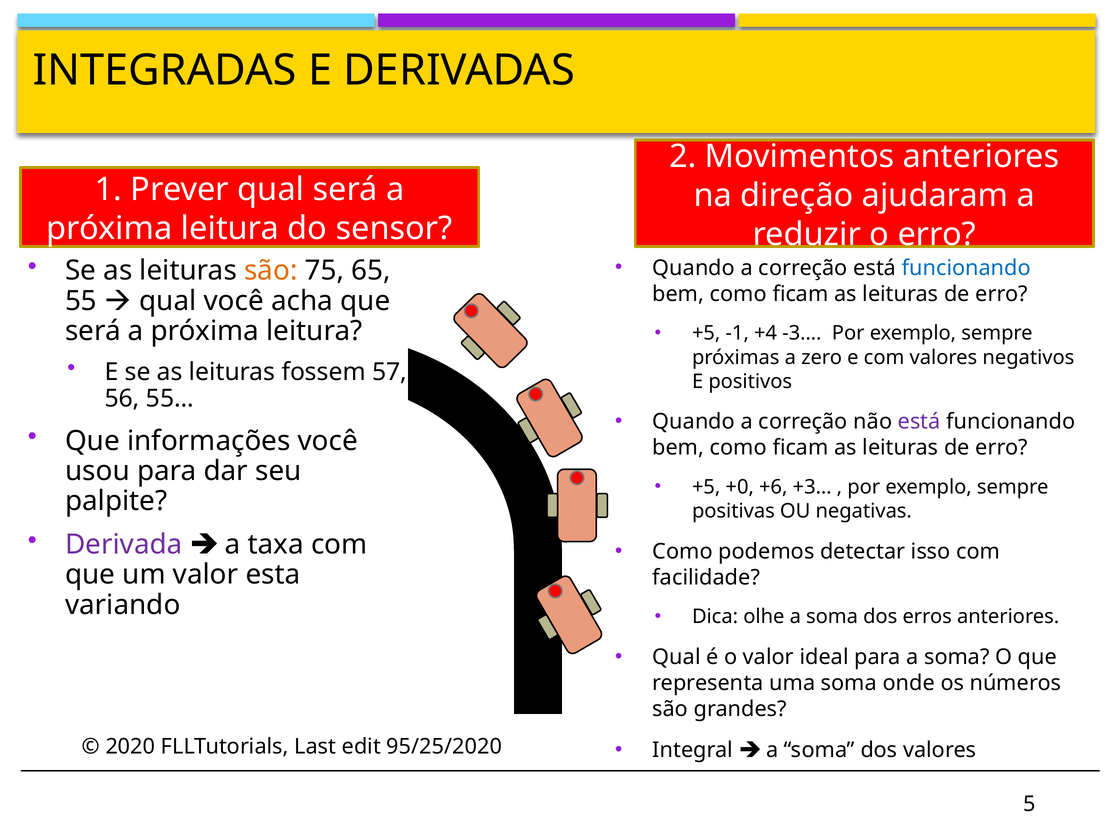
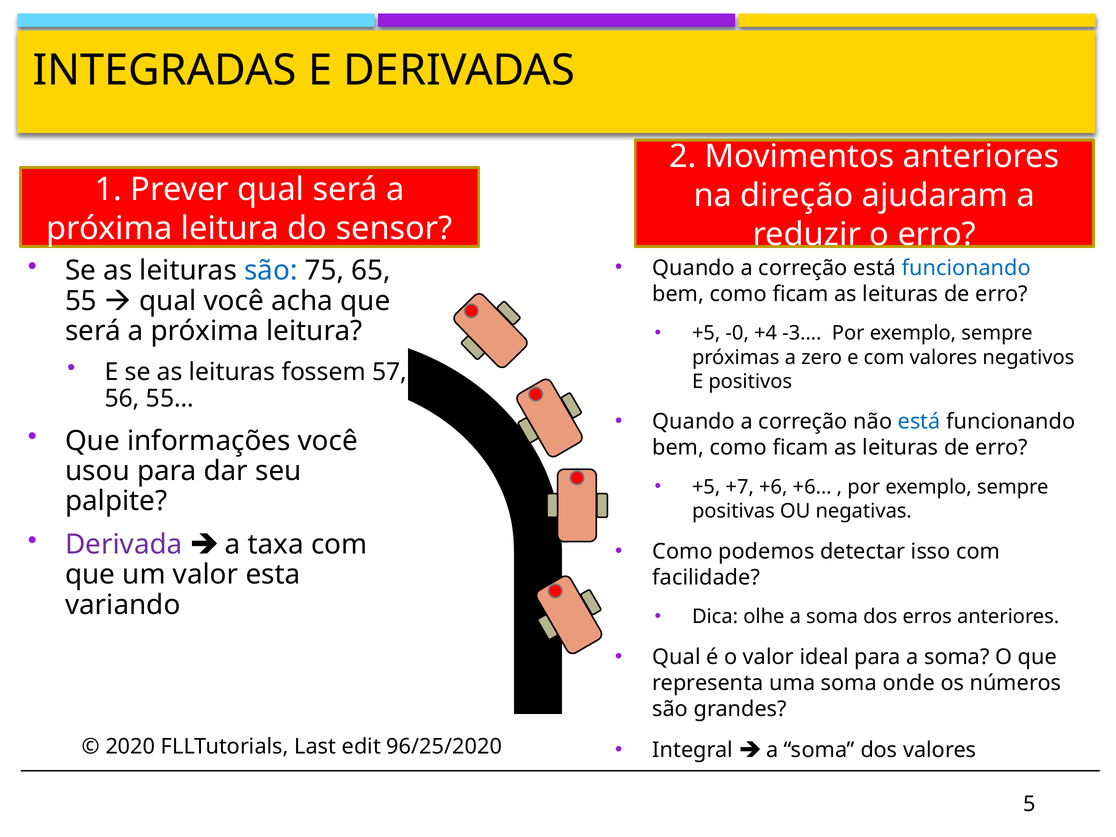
são at (271, 271) colour: orange -> blue
-1: -1 -> -0
está at (919, 422) colour: purple -> blue
+0: +0 -> +7
+3…: +3… -> +6…
95/25/2020: 95/25/2020 -> 96/25/2020
